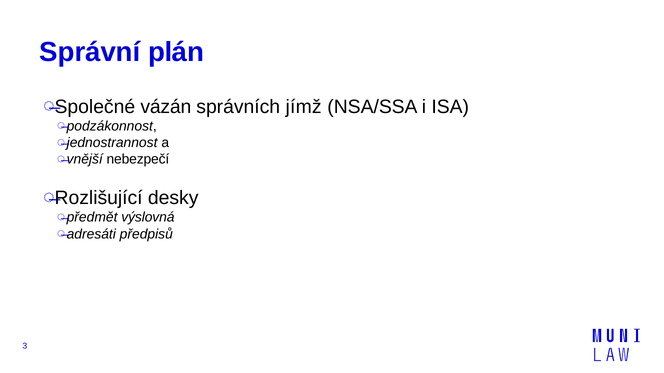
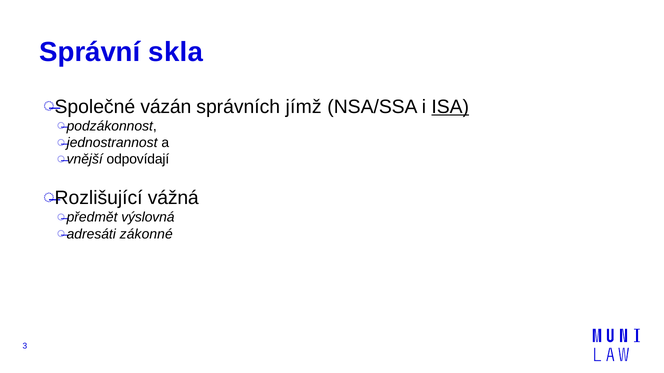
plán: plán -> skla
ISA underline: none -> present
nebezpečí: nebezpečí -> odpovídají
desky: desky -> vážná
předpisů: předpisů -> zákonné
